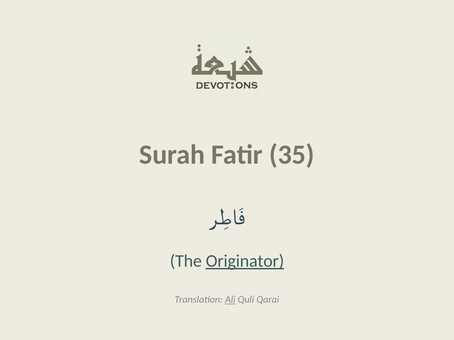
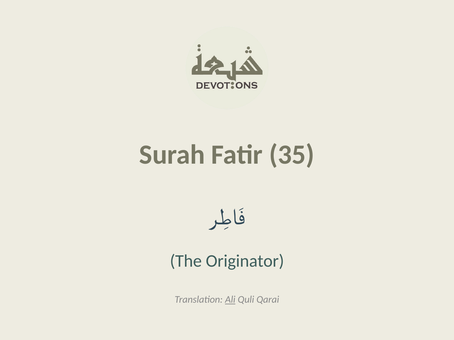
Originator underline: present -> none
